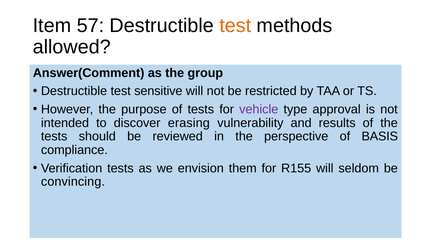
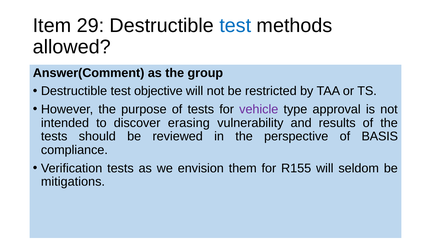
57: 57 -> 29
test at (235, 26) colour: orange -> blue
sensitive: sensitive -> objective
convincing: convincing -> mitigations
